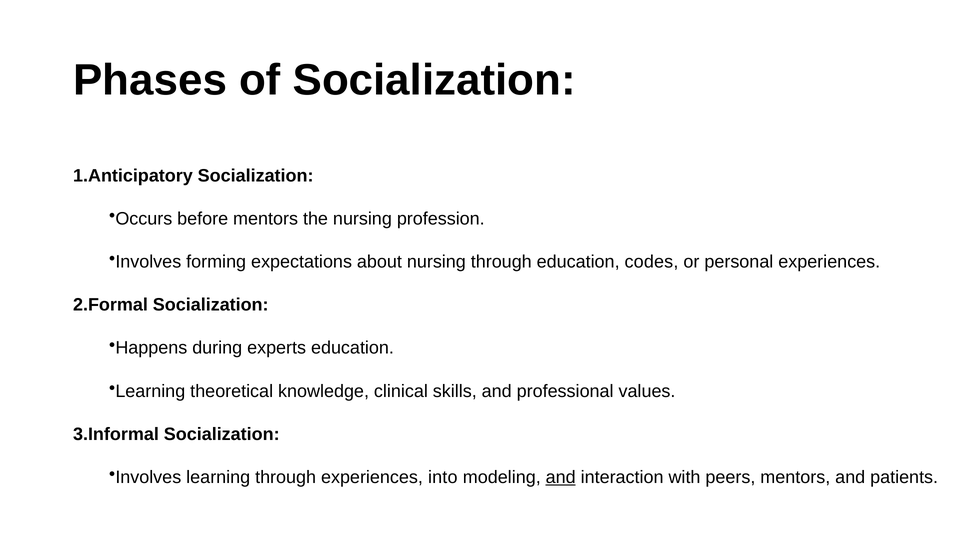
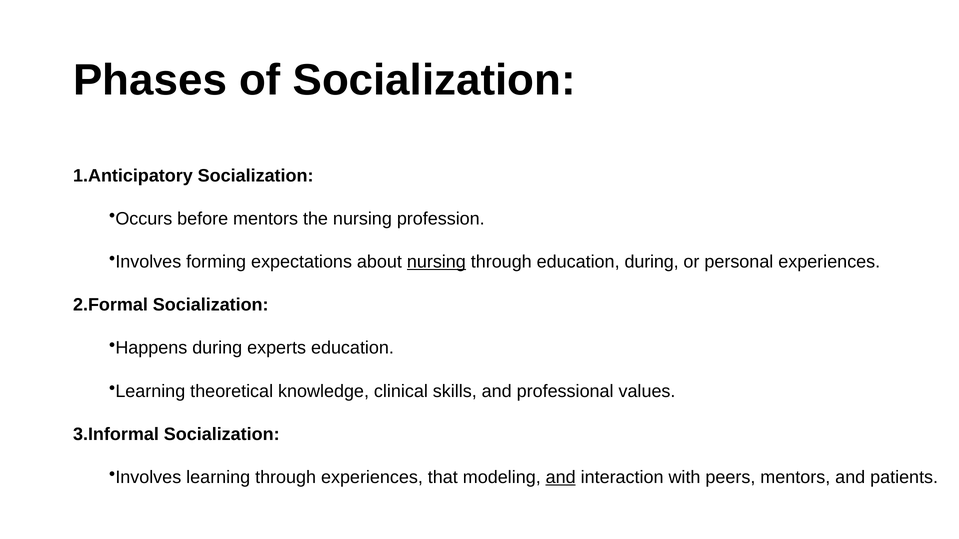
nursing at (436, 262) underline: none -> present
education codes: codes -> during
into: into -> that
